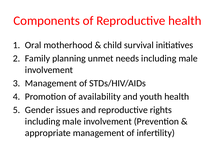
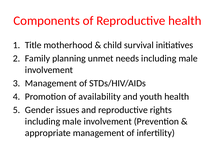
Oral: Oral -> Title
